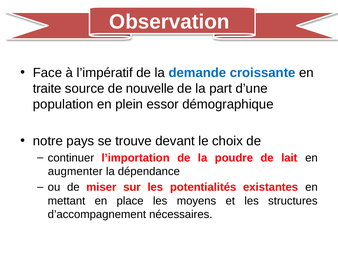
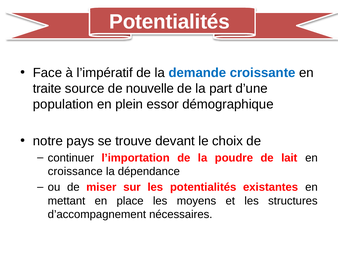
Observation at (169, 22): Observation -> Potentialités
augmenter: augmenter -> croissance
